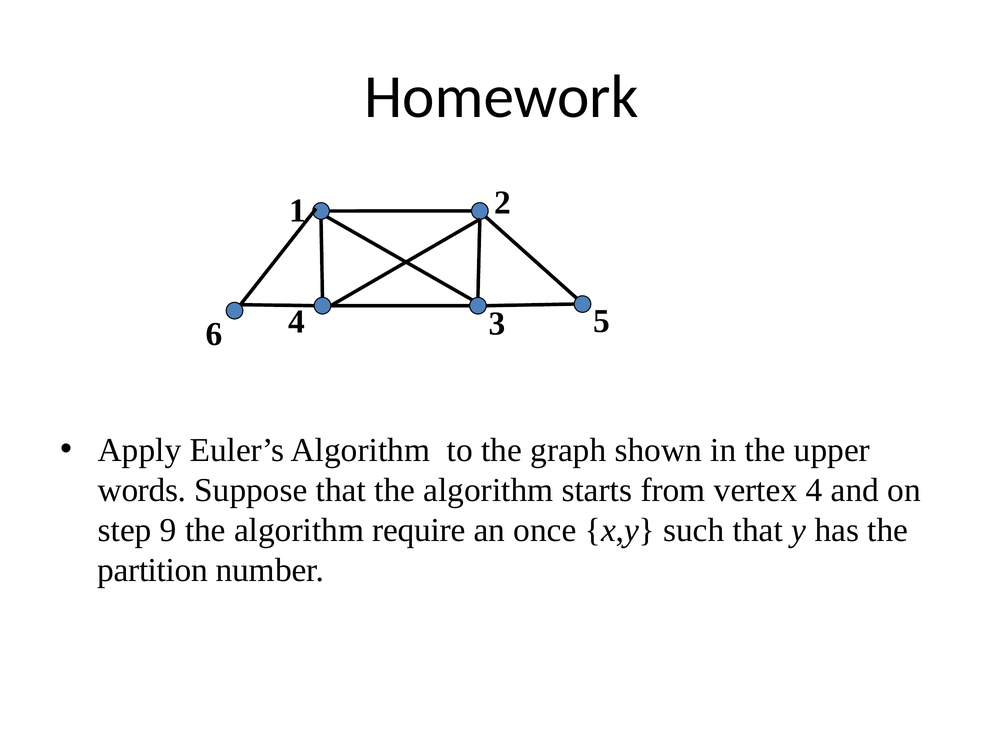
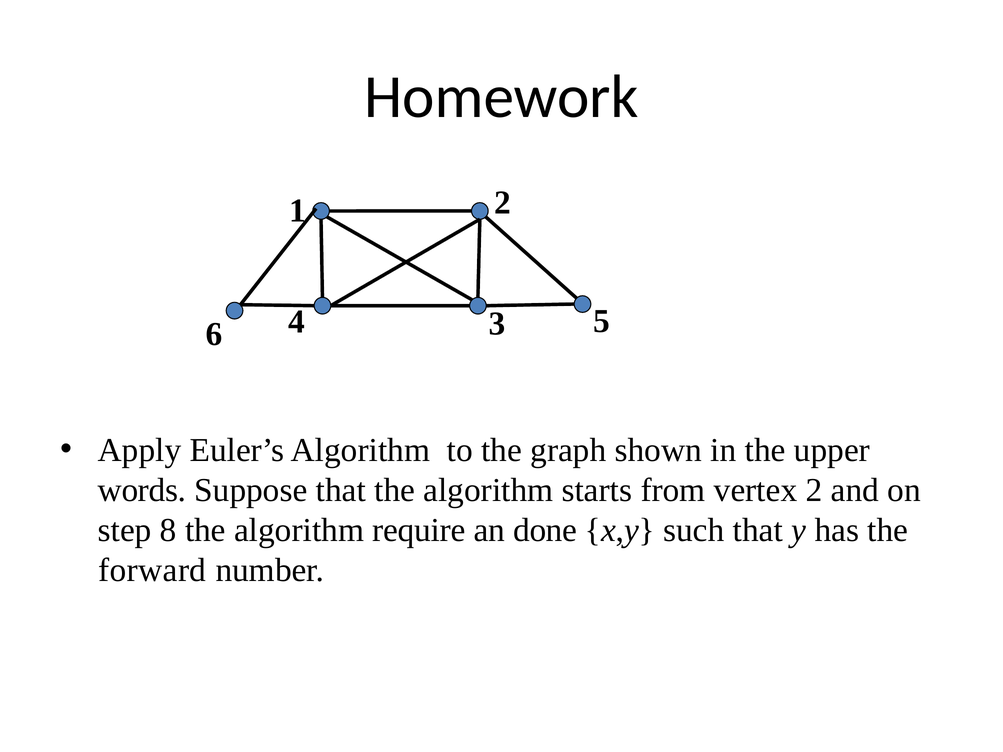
vertex 4: 4 -> 2
9: 9 -> 8
once: once -> done
partition: partition -> forward
